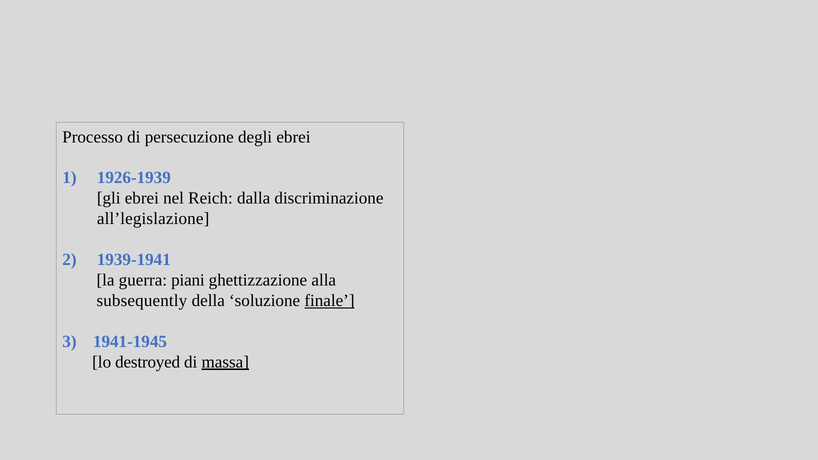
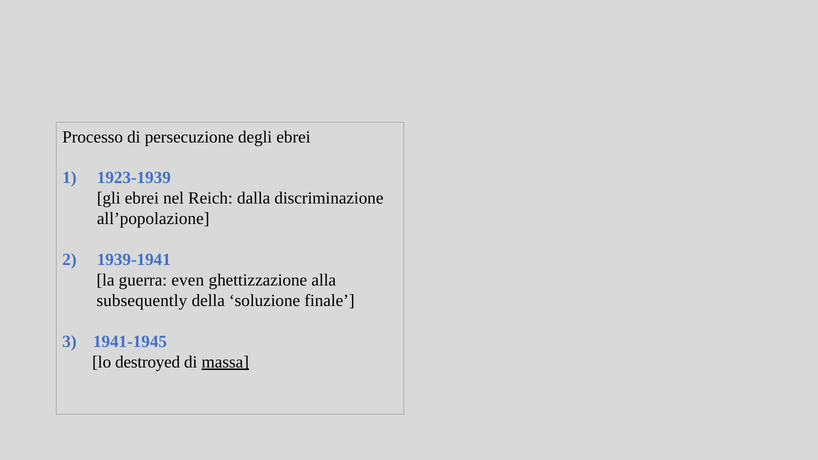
1926-1939: 1926-1939 -> 1923-1939
all’legislazione: all’legislazione -> all’popolazione
piani: piani -> even
finale underline: present -> none
